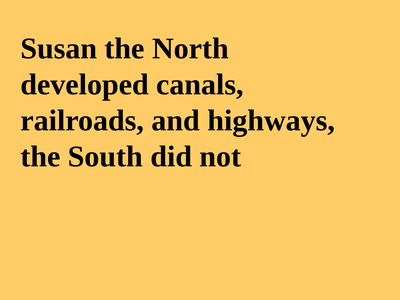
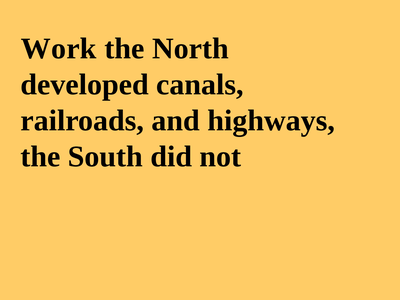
Susan: Susan -> Work
